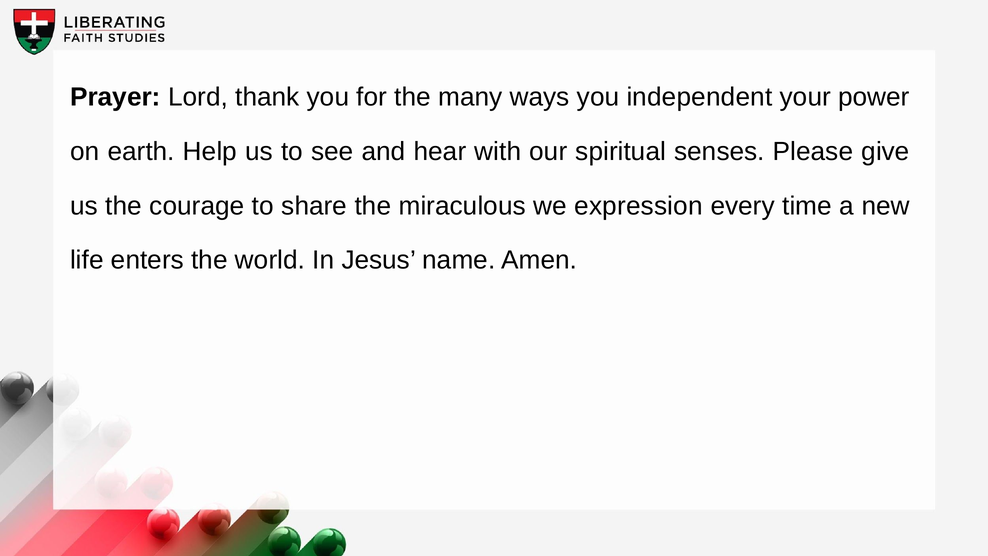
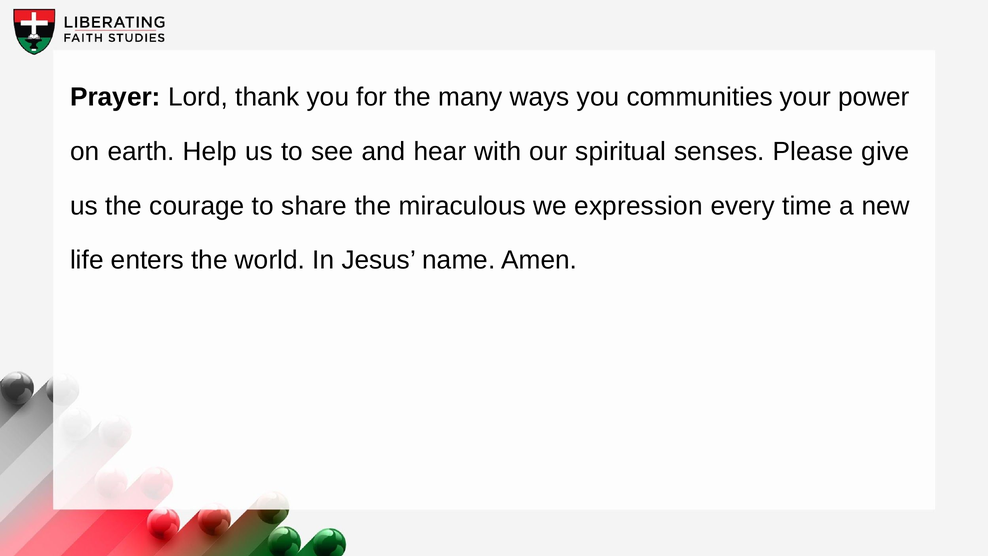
independent: independent -> communities
